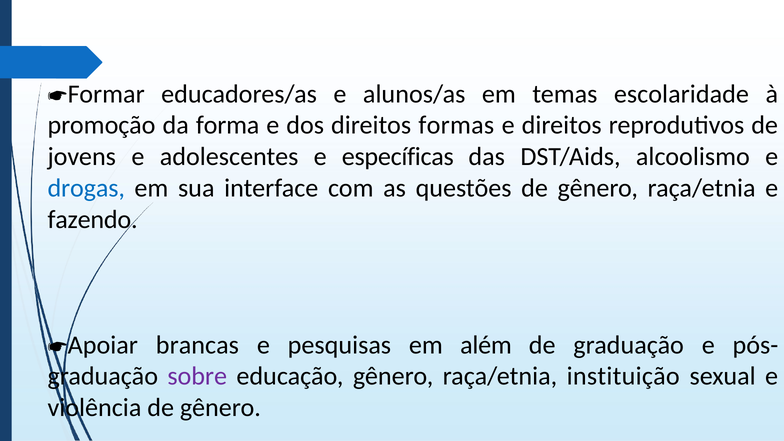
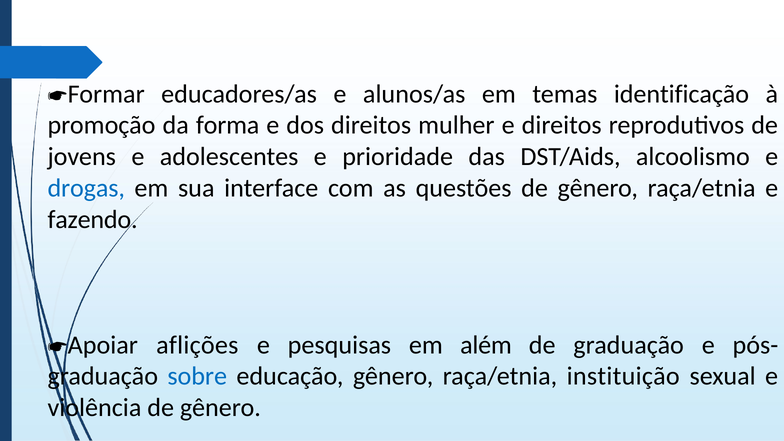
escolaridade: escolaridade -> identificação
formas: formas -> mulher
específicas: específicas -> prioridade
brancas: brancas -> aflições
sobre colour: purple -> blue
